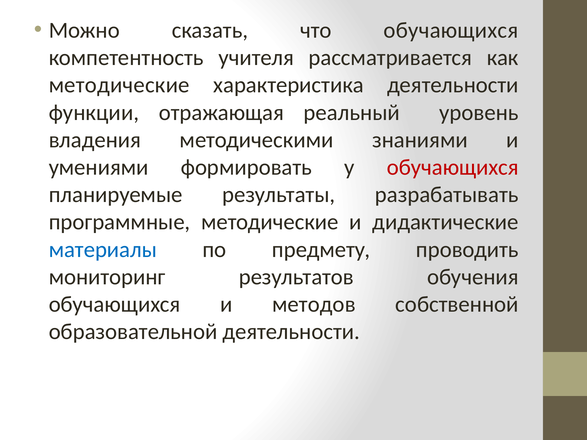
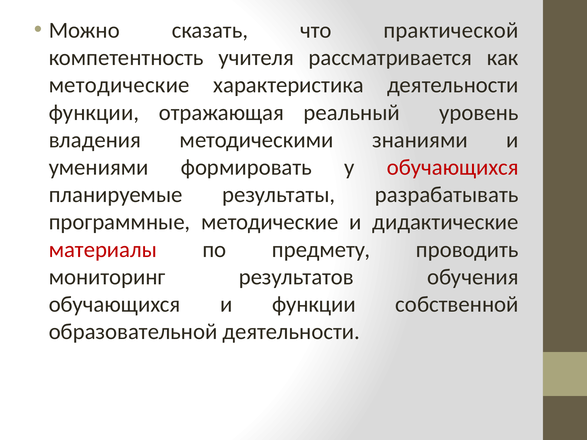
что обучающихся: обучающихся -> практической
материалы colour: blue -> red
и методов: методов -> функции
